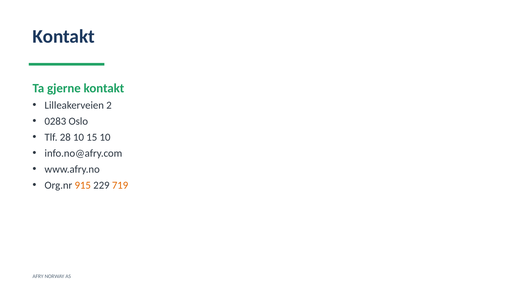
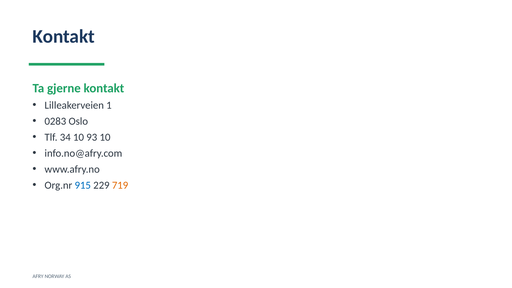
2: 2 -> 1
28: 28 -> 34
15: 15 -> 93
915 colour: orange -> blue
